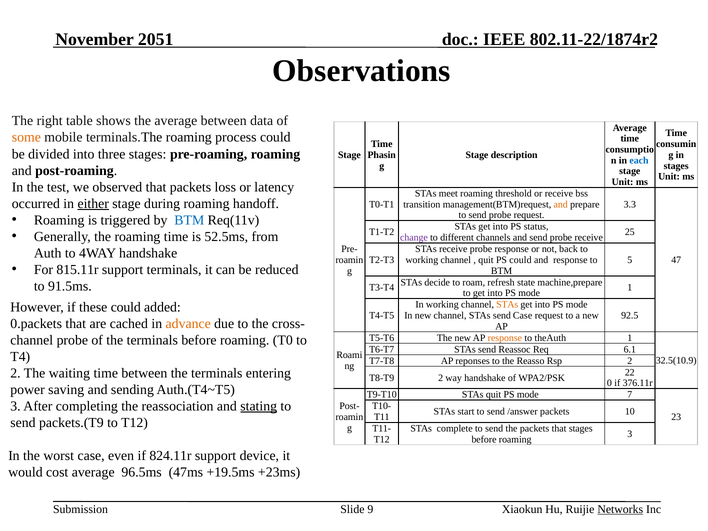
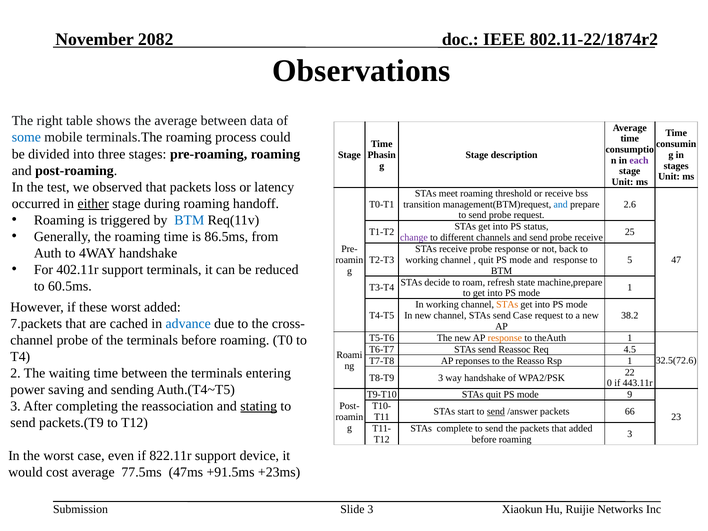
2051: 2051 -> 2082
some colour: orange -> blue
each colour: blue -> purple
and at (561, 204) colour: orange -> blue
3.3: 3.3 -> 2.6
52.5ms: 52.5ms -> 86.5ms
could at (520, 260): could -> mode
815.11r: 815.11r -> 402.11r
91.5ms: 91.5ms -> 60.5ms
these could: could -> worst
92.5: 92.5 -> 38.2
0.packets: 0.packets -> 7.packets
advance colour: orange -> blue
6.1: 6.1 -> 4.5
32.5(10.9: 32.5(10.9 -> 32.5(72.6
Rsp 2: 2 -> 1
T8-T9 2: 2 -> 3
376.11r: 376.11r -> 443.11r
7: 7 -> 9
send at (496, 412) underline: none -> present
10: 10 -> 66
that stages: stages -> added
824.11r: 824.11r -> 822.11r
96.5ms: 96.5ms -> 77.5ms
+19.5ms: +19.5ms -> +91.5ms
Slide 9: 9 -> 3
Networks underline: present -> none
